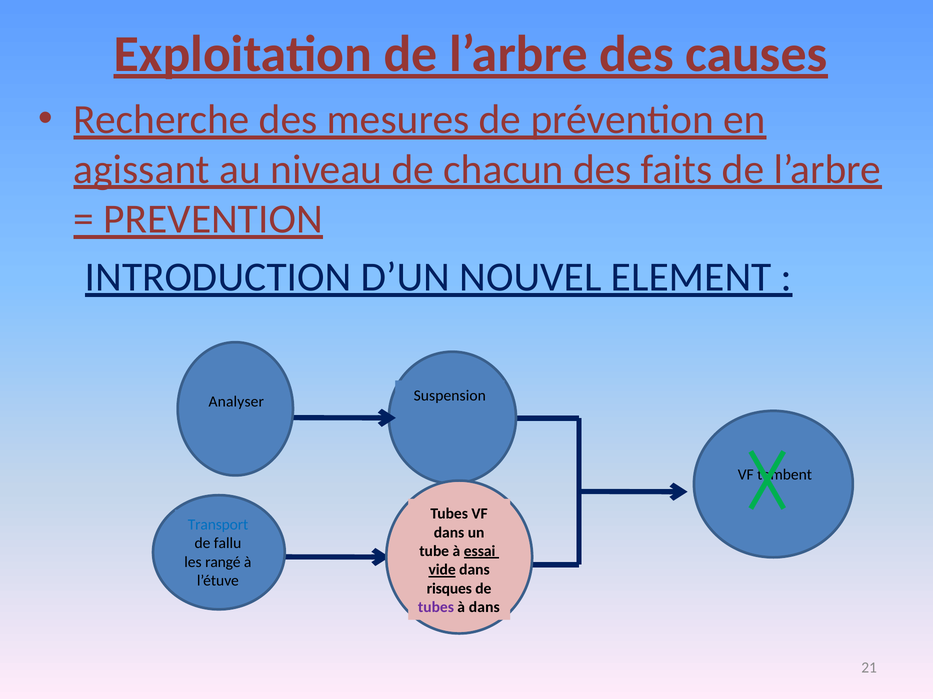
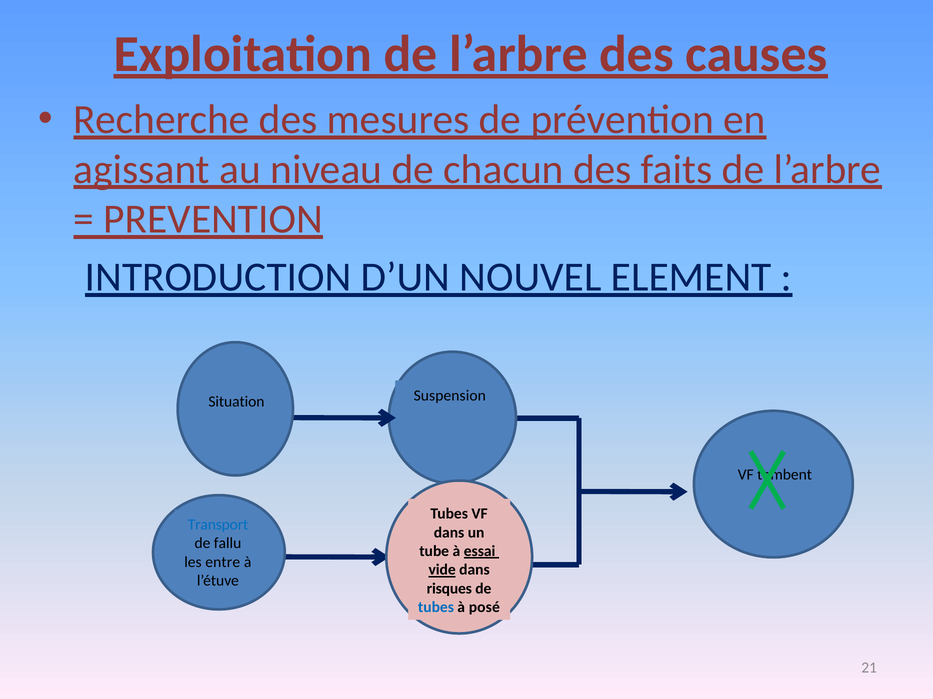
Analyser: Analyser -> Situation
rangé: rangé -> entre
tubes at (436, 608) colour: purple -> blue
à dans: dans -> posé
